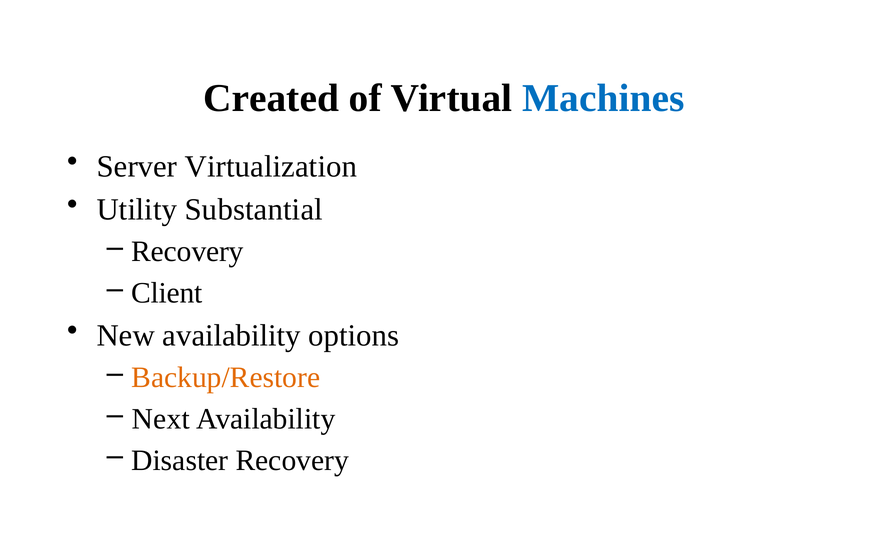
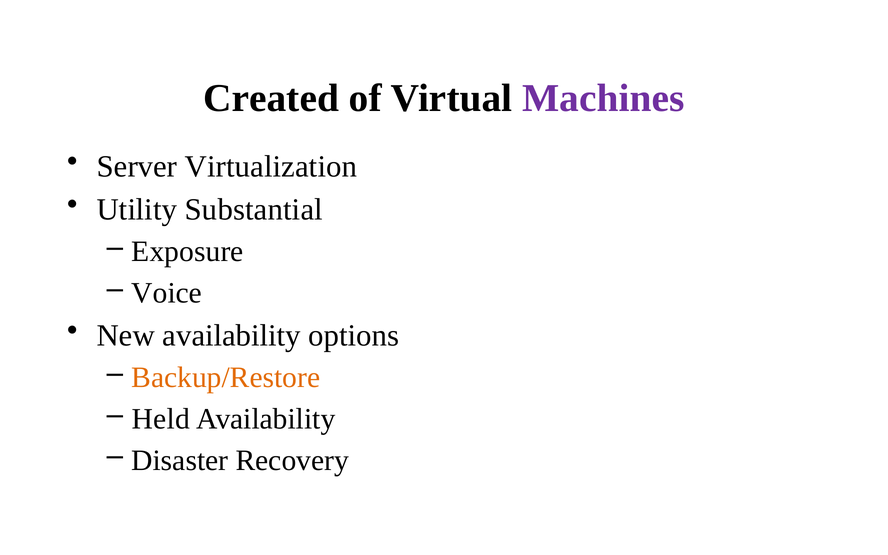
Machines colour: blue -> purple
Recovery at (188, 252): Recovery -> Exposure
Client: Client -> Voice
Next: Next -> Held
